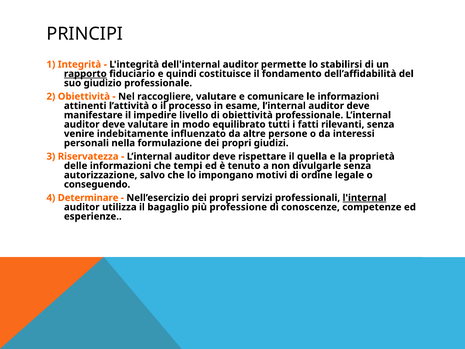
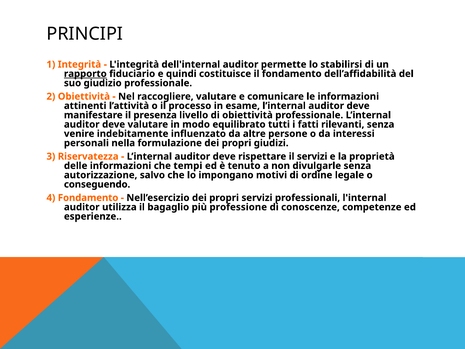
impedire: impedire -> presenza
il quella: quella -> servizi
4 Determinare: Determinare -> Fondamento
l'internal underline: present -> none
